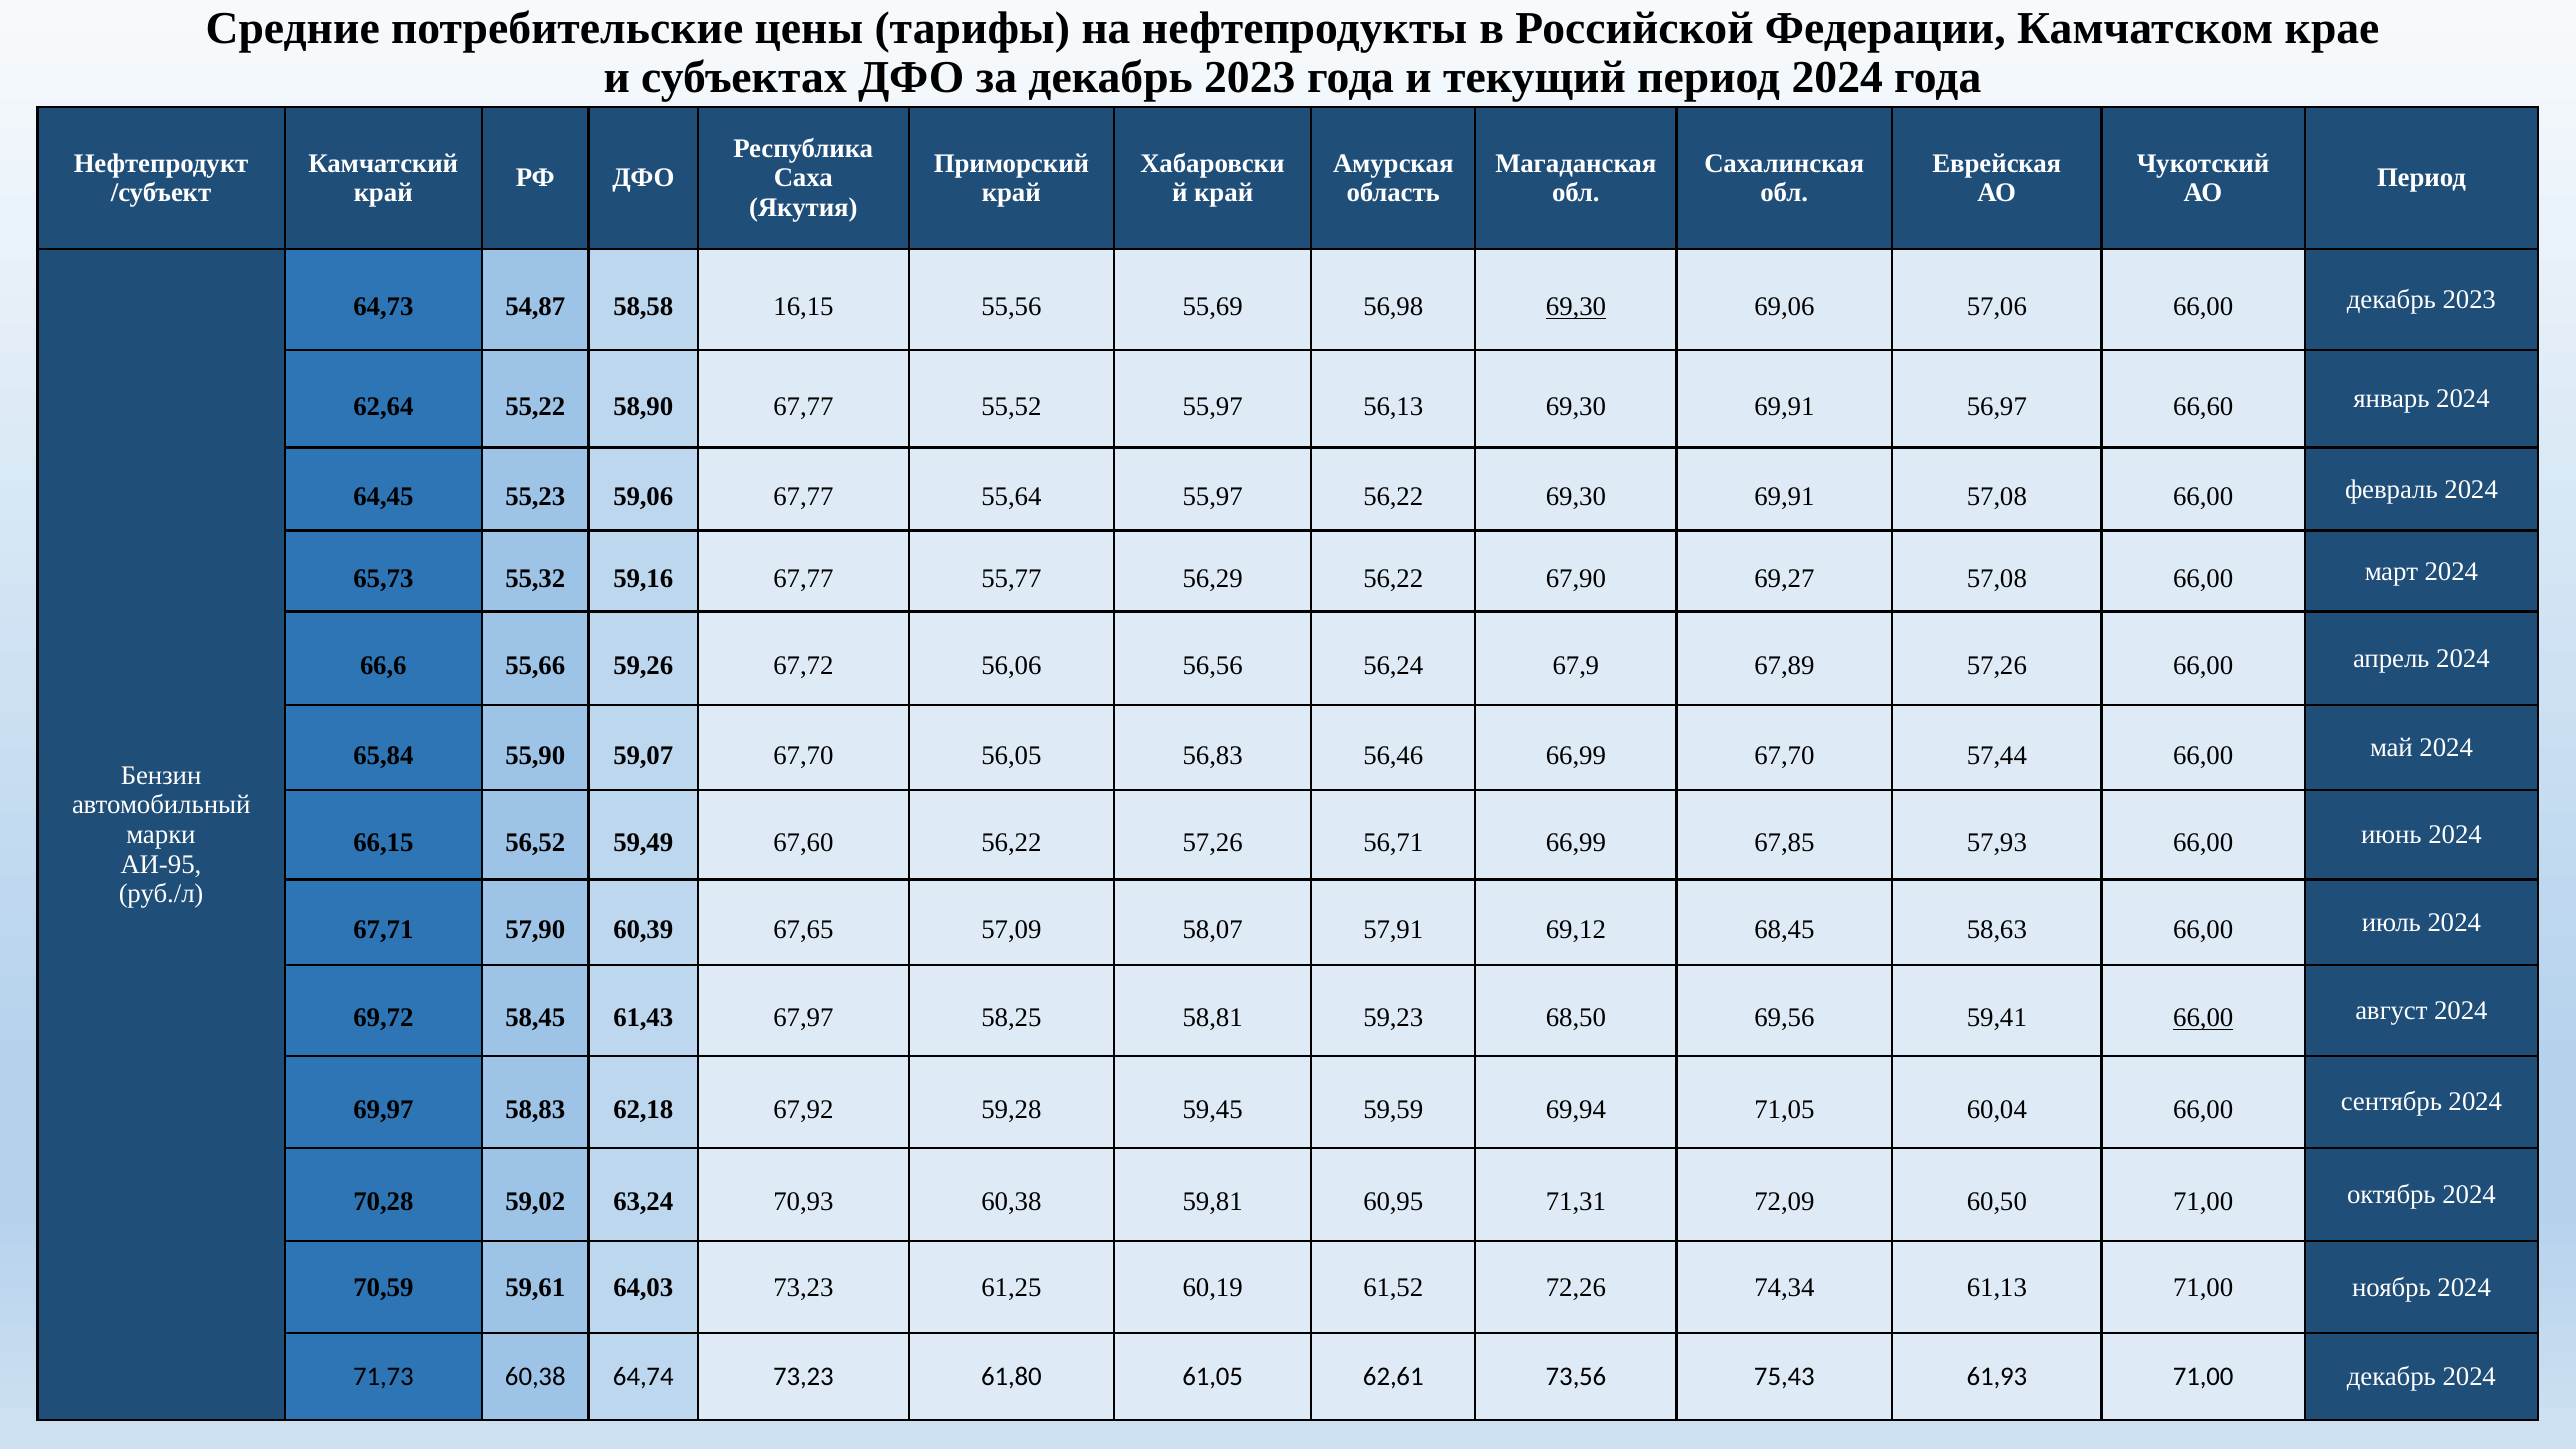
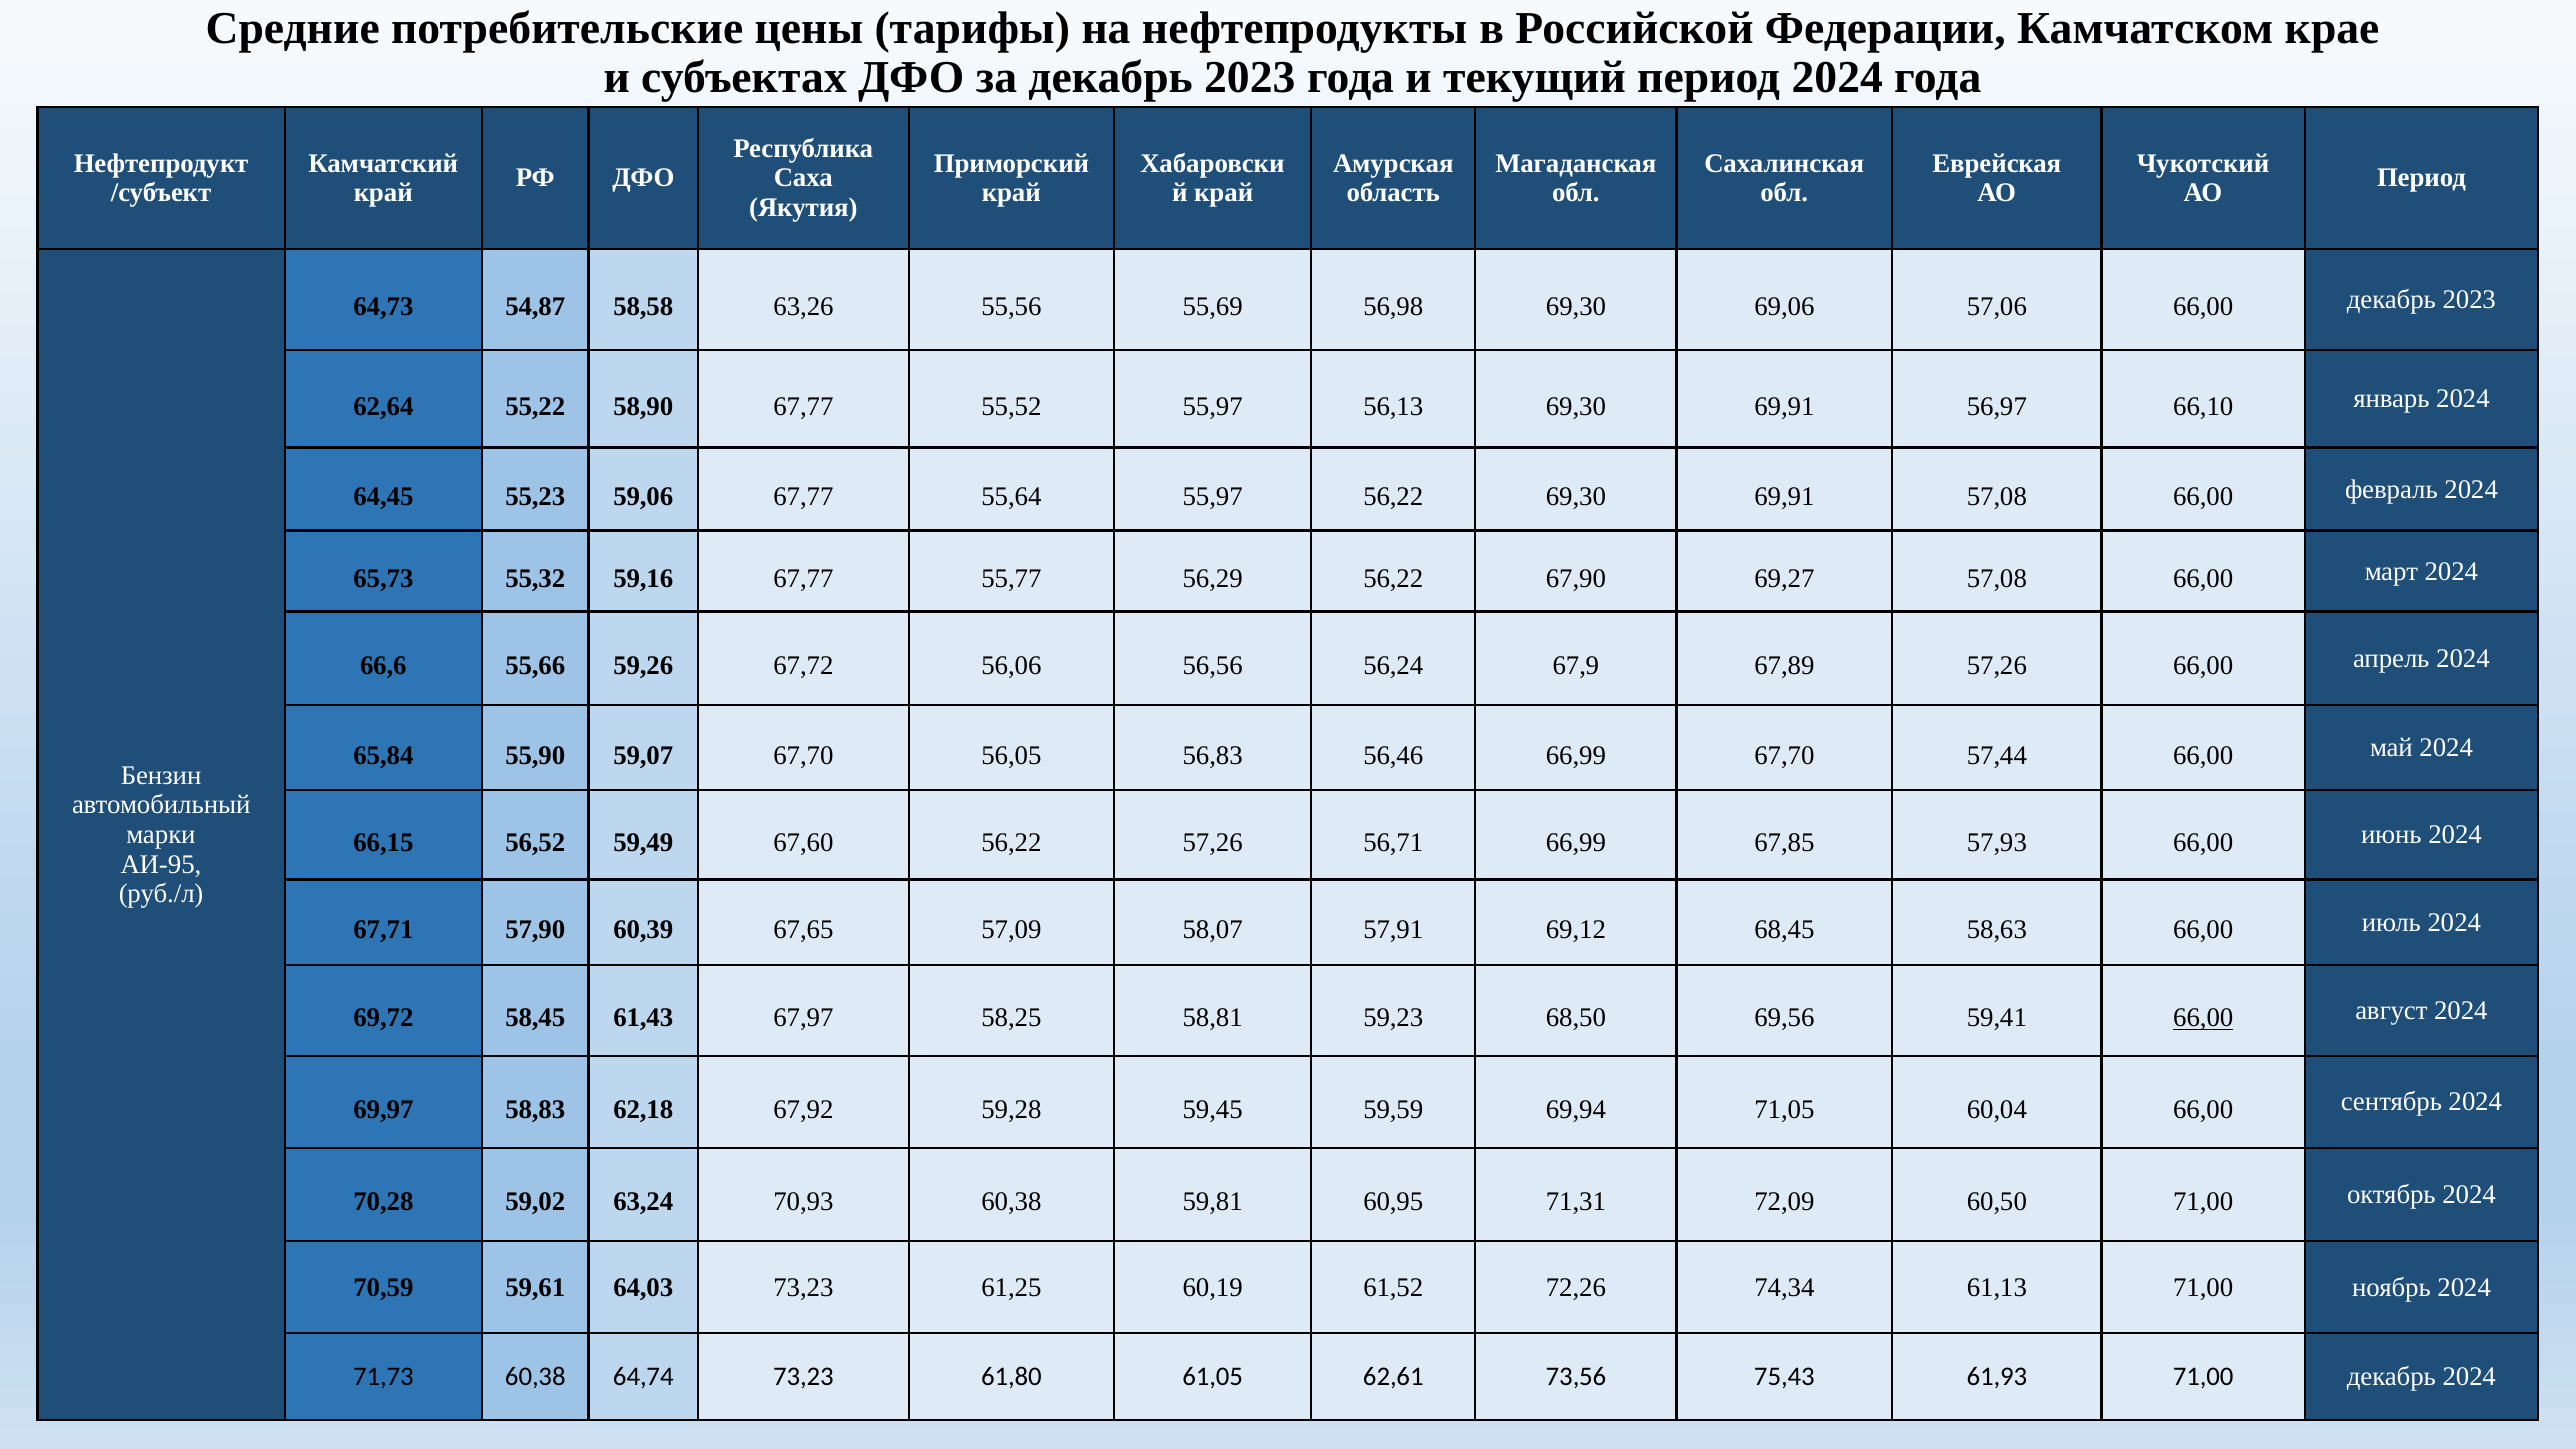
16,15: 16,15 -> 63,26
69,30 at (1576, 307) underline: present -> none
66,60: 66,60 -> 66,10
